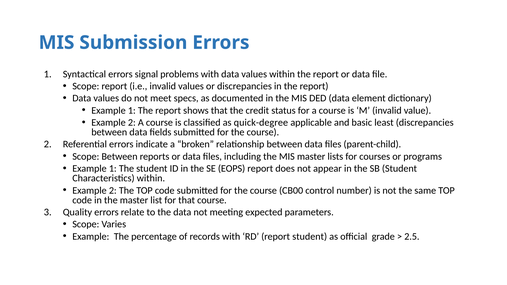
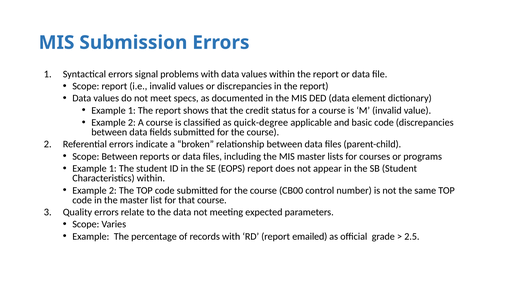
basic least: least -> code
report student: student -> emailed
